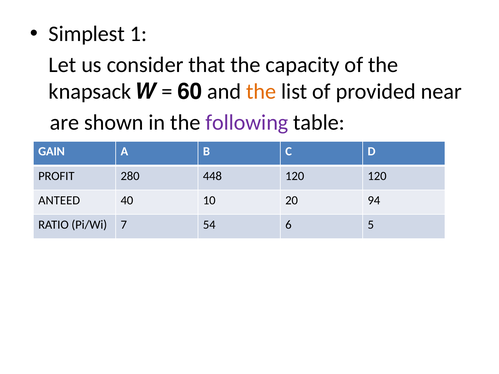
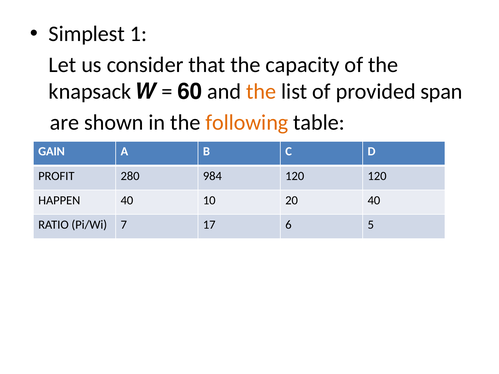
near: near -> span
following colour: purple -> orange
448: 448 -> 984
ANTEED: ANTEED -> HAPPEN
20 94: 94 -> 40
54: 54 -> 17
